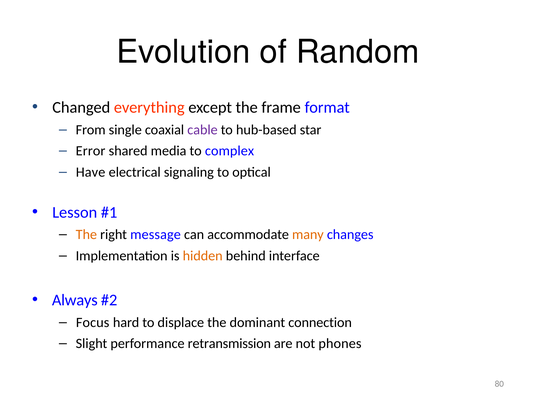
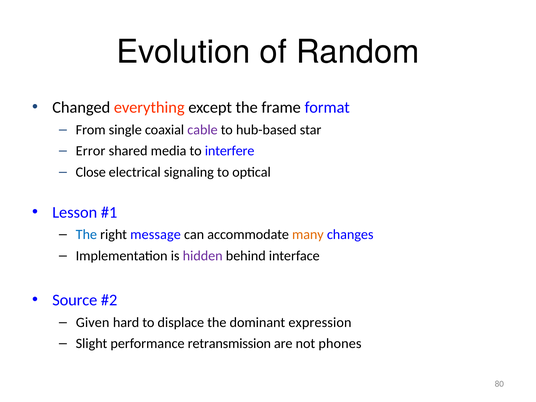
complex: complex -> interfere
Have: Have -> Close
The at (86, 235) colour: orange -> blue
hidden colour: orange -> purple
Always: Always -> Source
Focus: Focus -> Given
connection: connection -> expression
